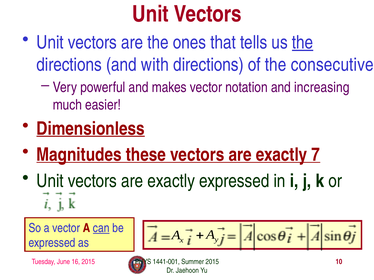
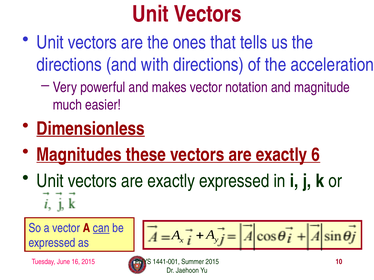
the at (303, 42) underline: present -> none
consecutive: consecutive -> acceleration
increasing: increasing -> magnitude
7: 7 -> 6
